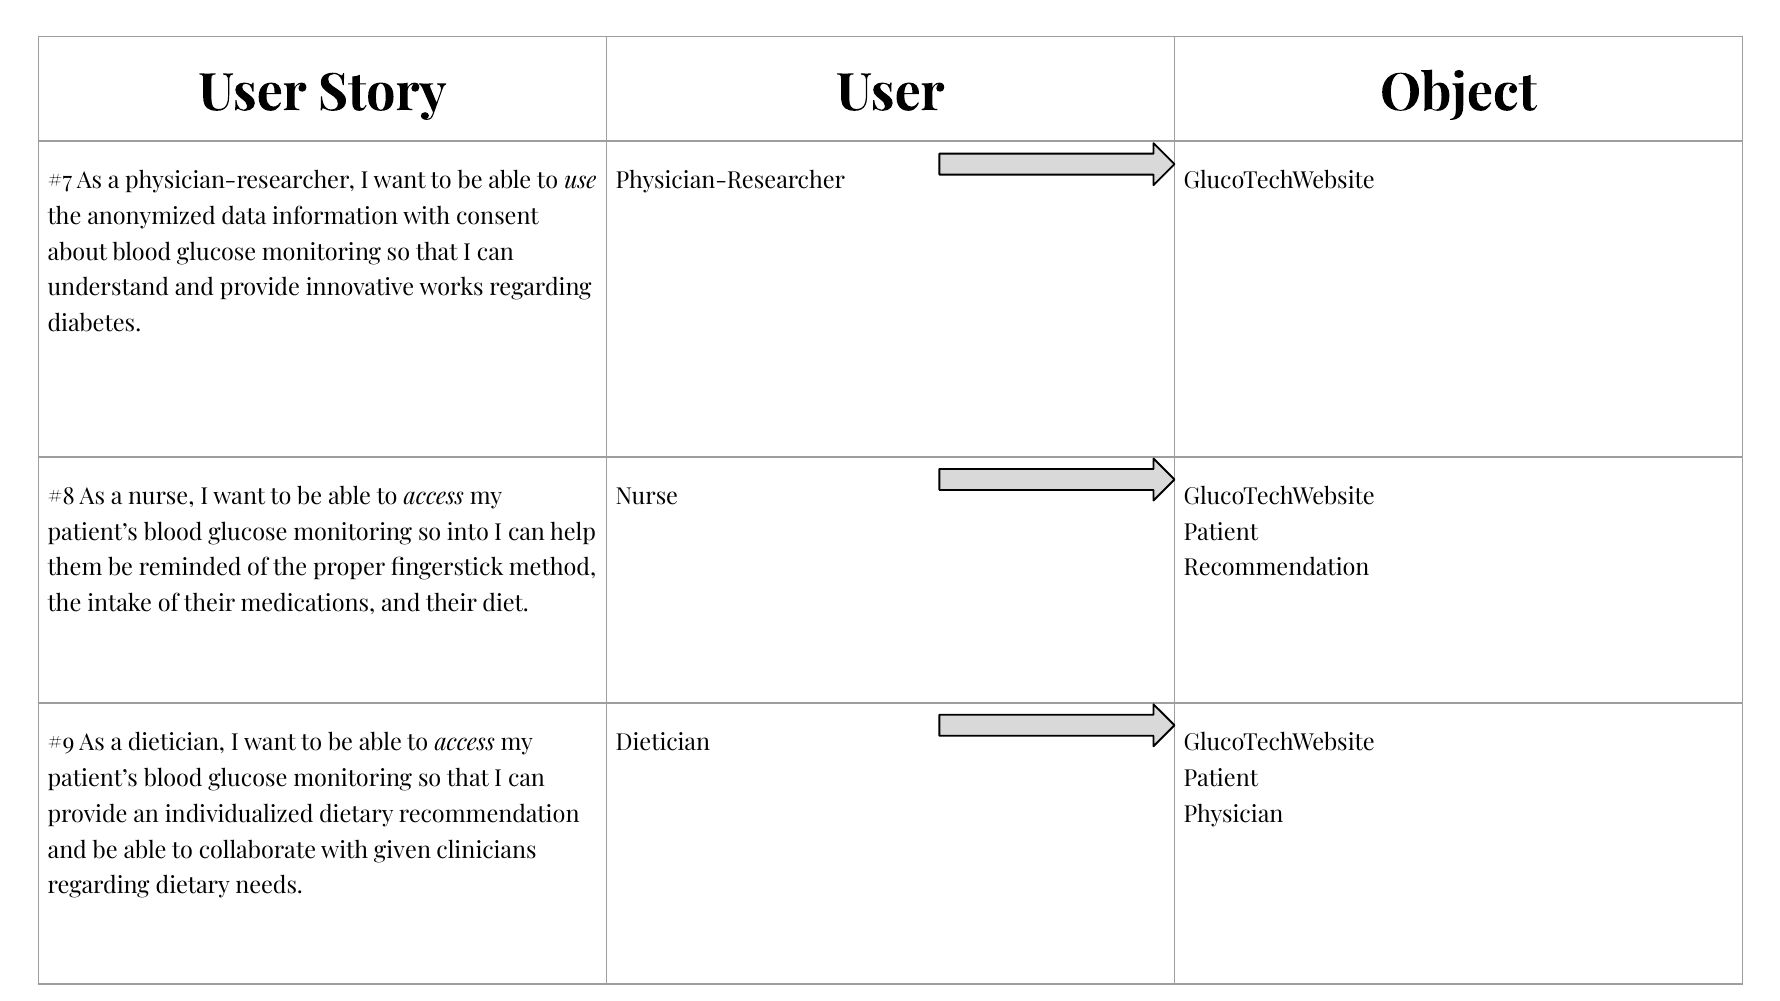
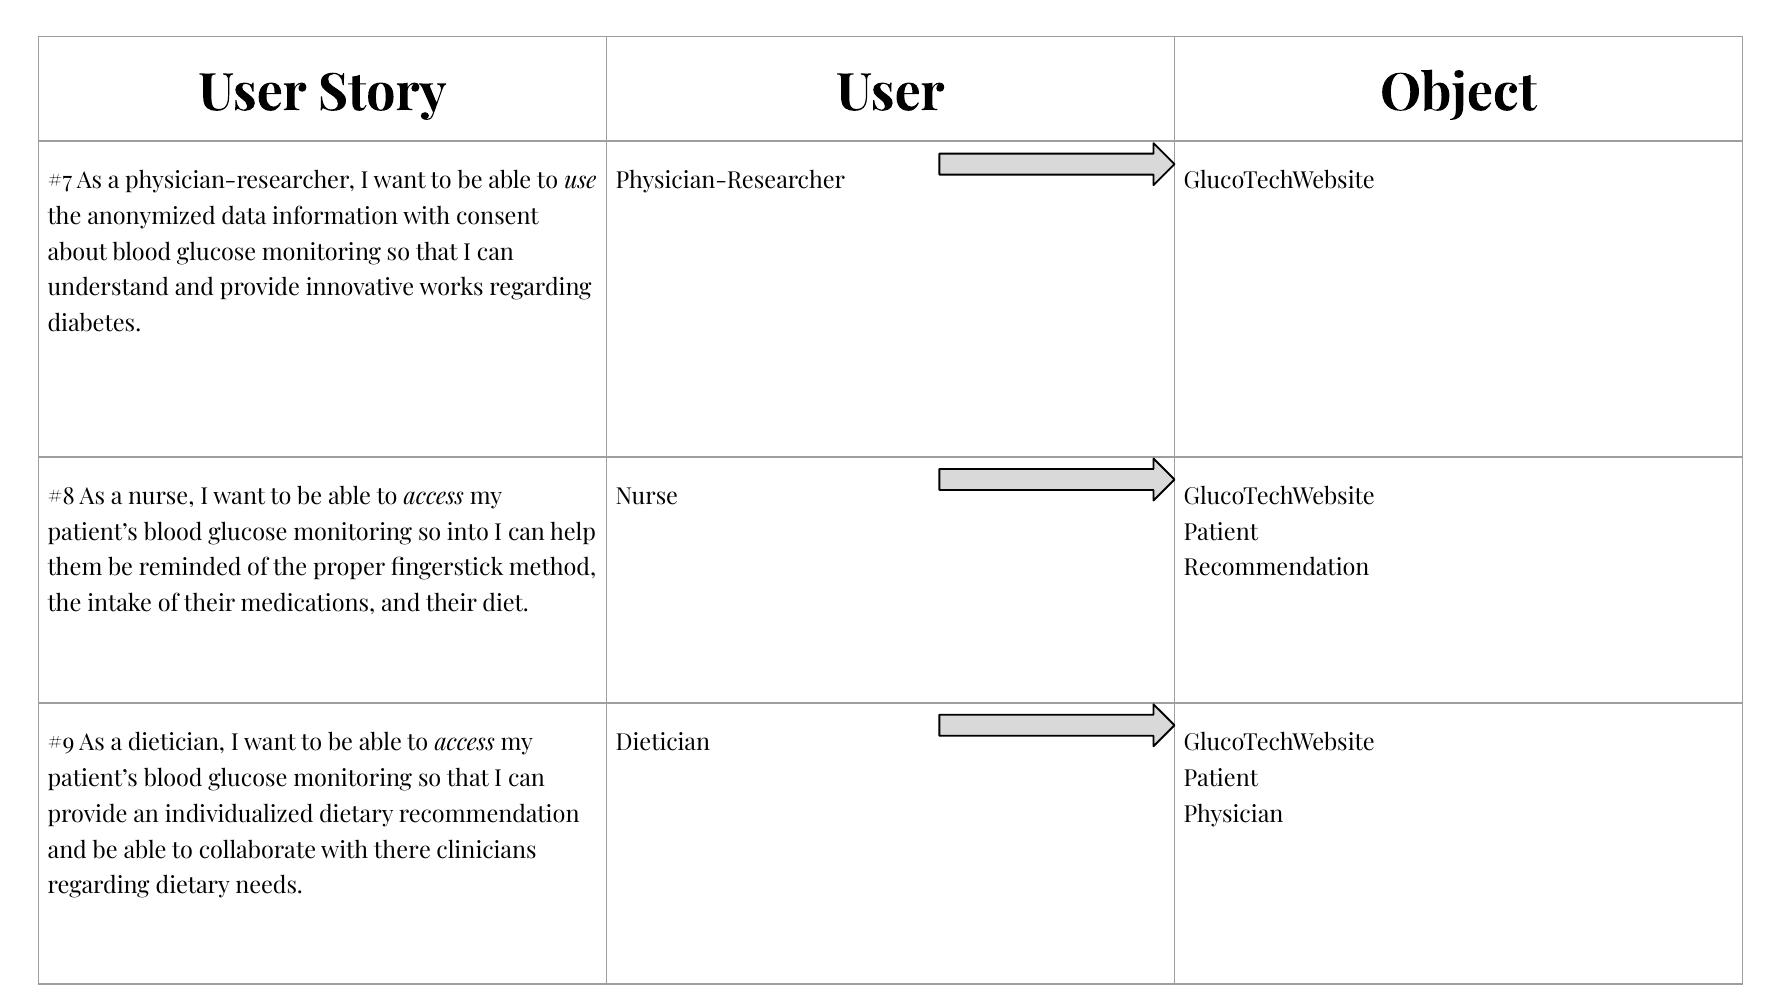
given: given -> there
